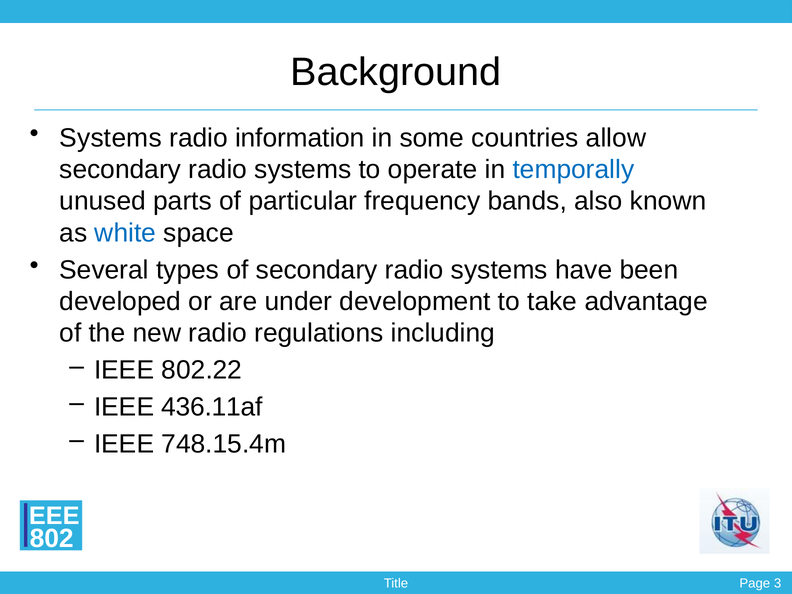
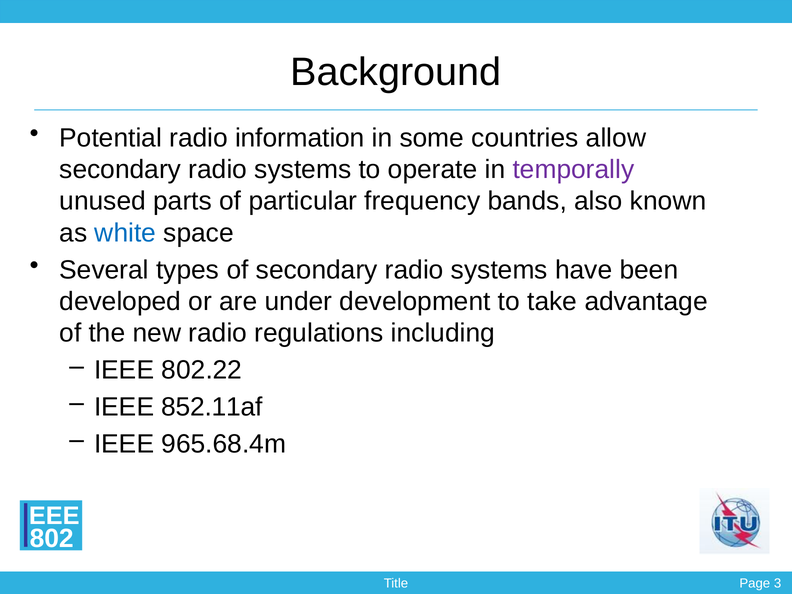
Systems at (111, 138): Systems -> Potential
temporally colour: blue -> purple
436.11af: 436.11af -> 852.11af
748.15.4m: 748.15.4m -> 965.68.4m
